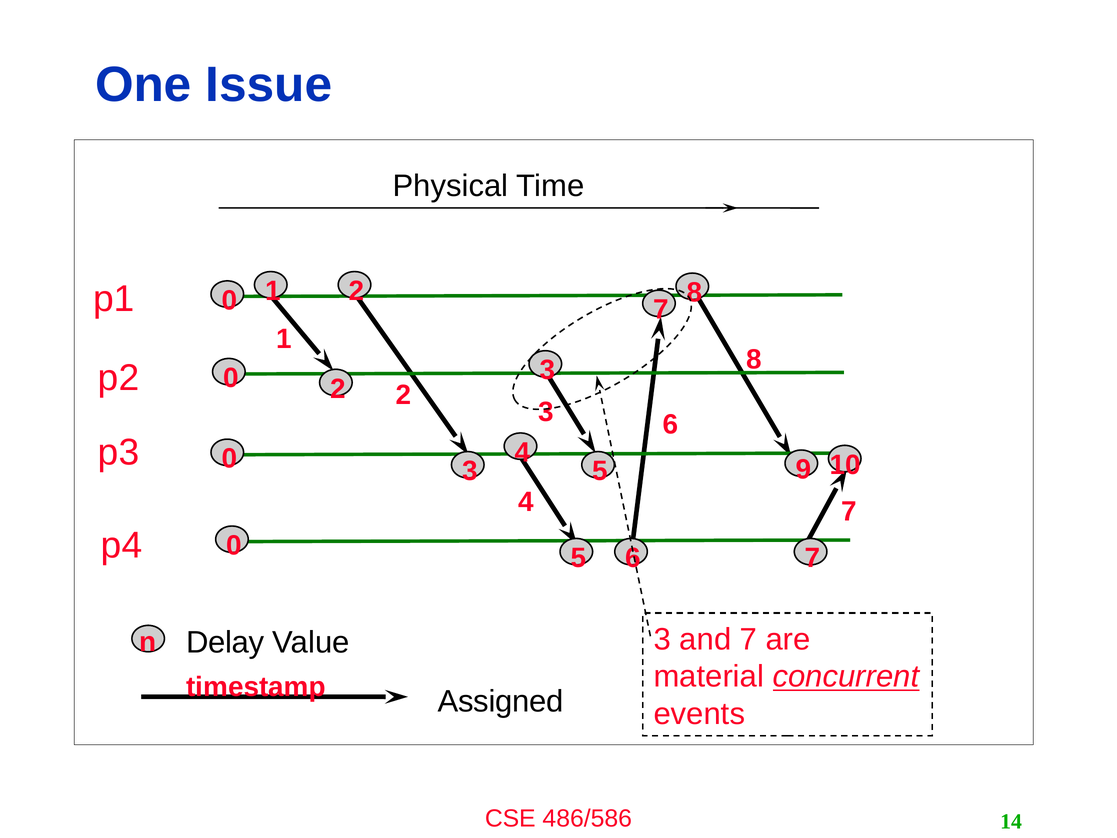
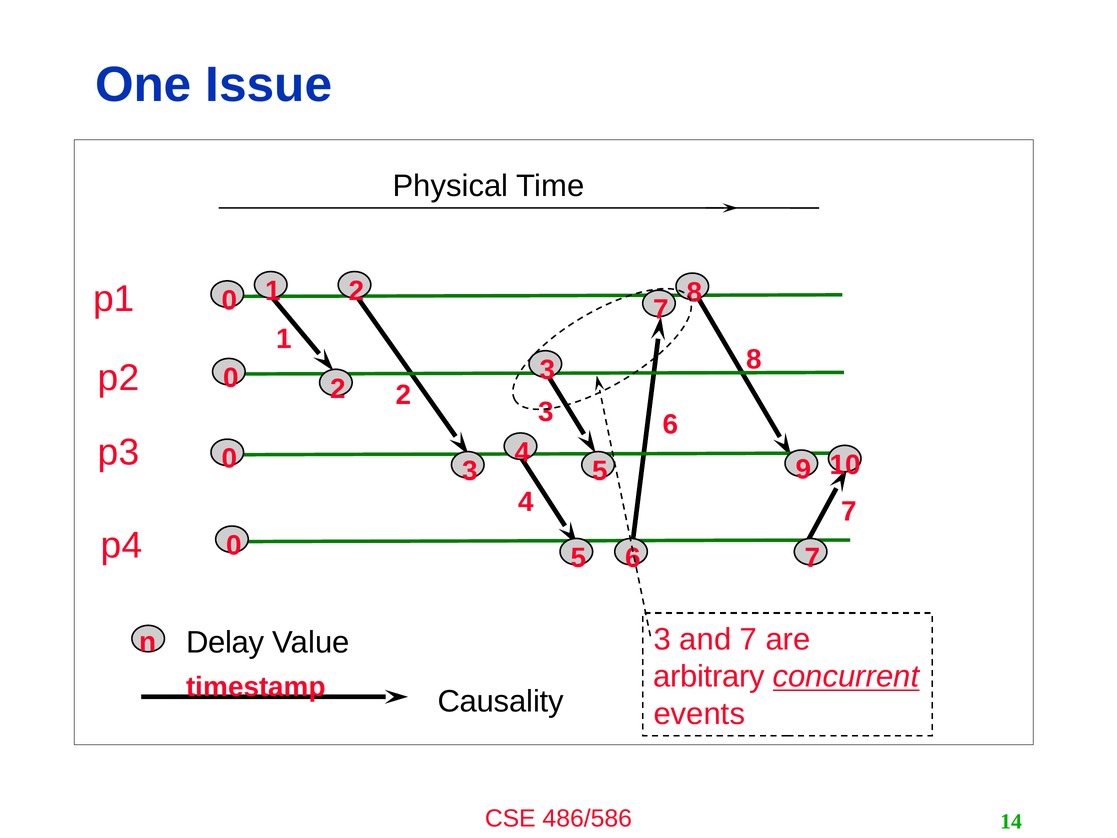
material: material -> arbitrary
Assigned: Assigned -> Causality
